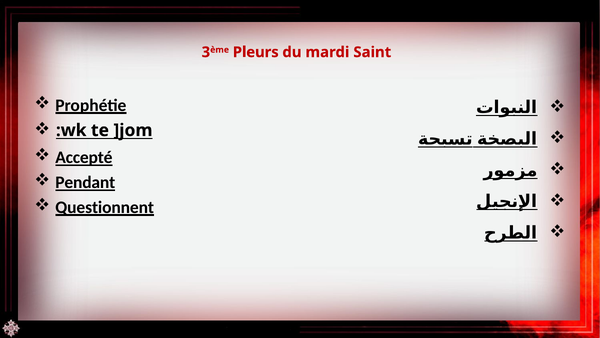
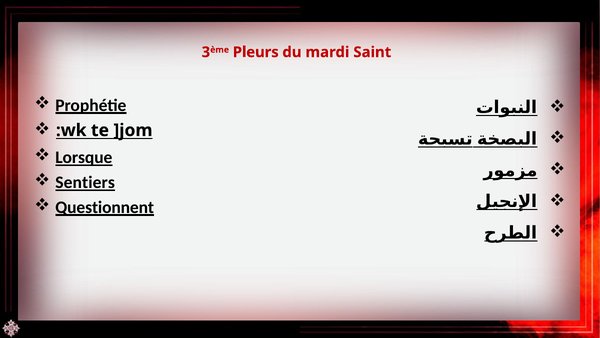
Accepté: Accepté -> Lorsque
Pendant: Pendant -> Sentiers
